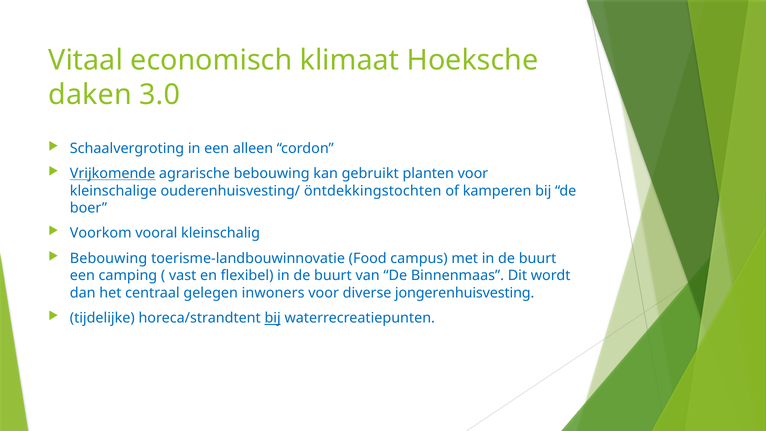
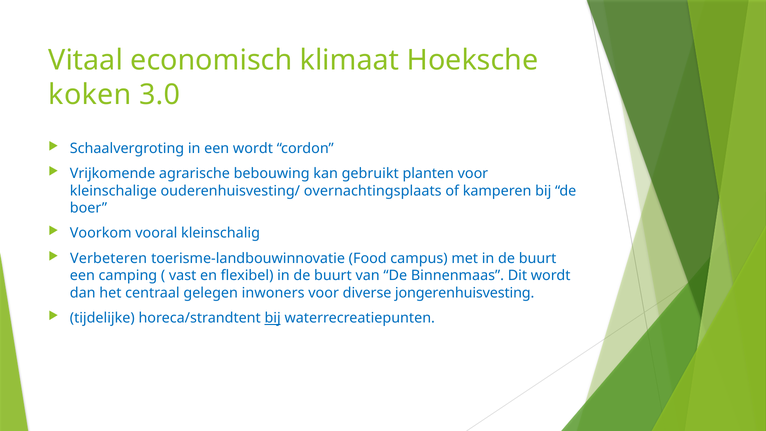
daken: daken -> koken
een alleen: alleen -> wordt
Vrijkomende underline: present -> none
öntdekkingstochten: öntdekkingstochten -> overnachtingsplaats
Bebouwing at (109, 258): Bebouwing -> Verbeteren
